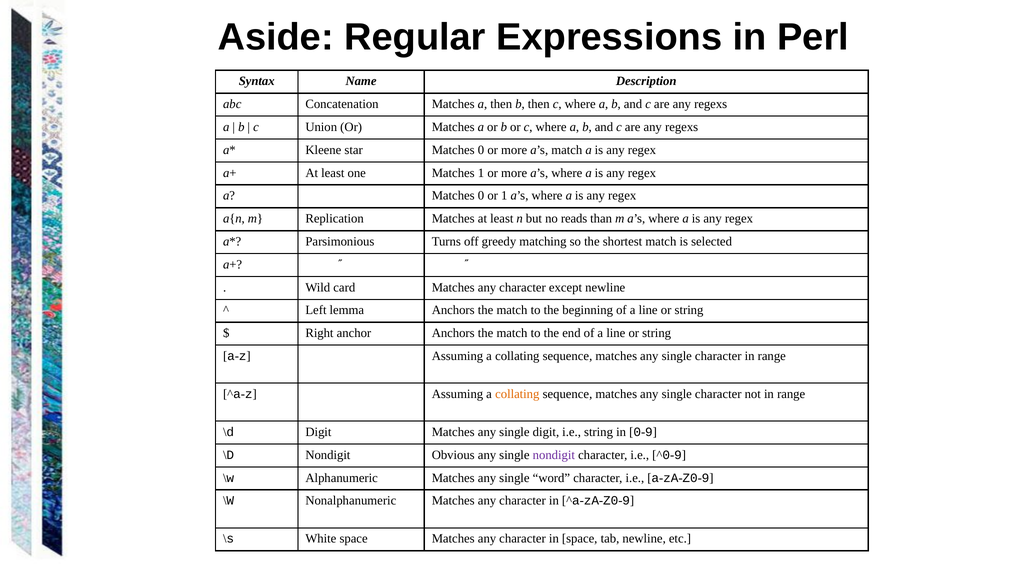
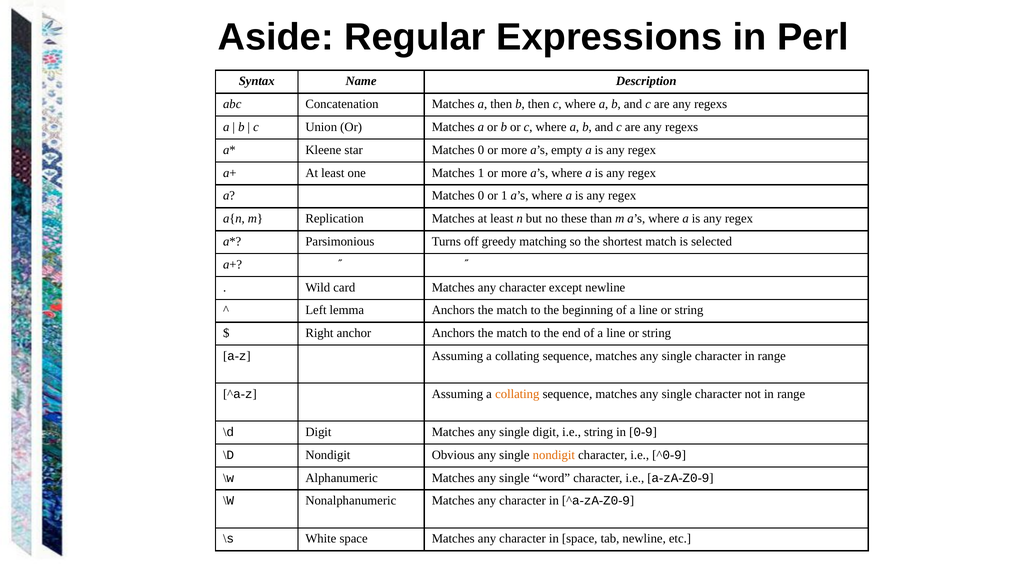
a’s match: match -> empty
reads: reads -> these
nondigit at (554, 455) colour: purple -> orange
